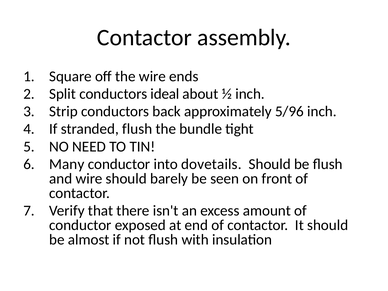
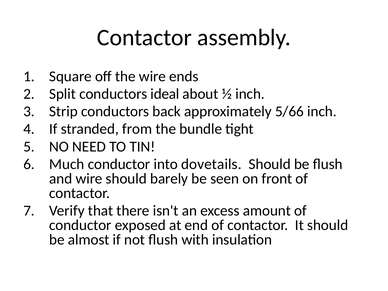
5/96: 5/96 -> 5/66
stranded flush: flush -> from
Many: Many -> Much
